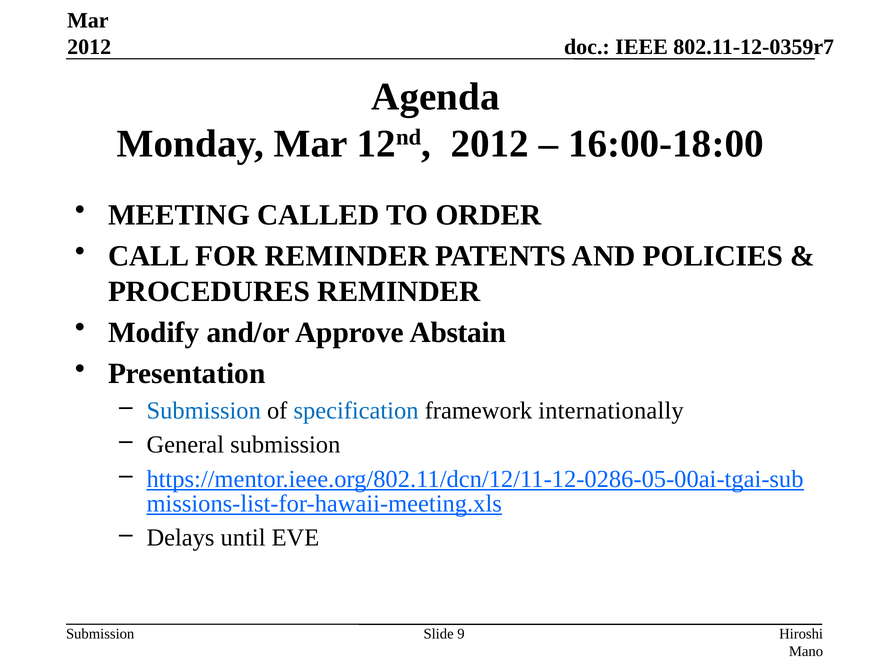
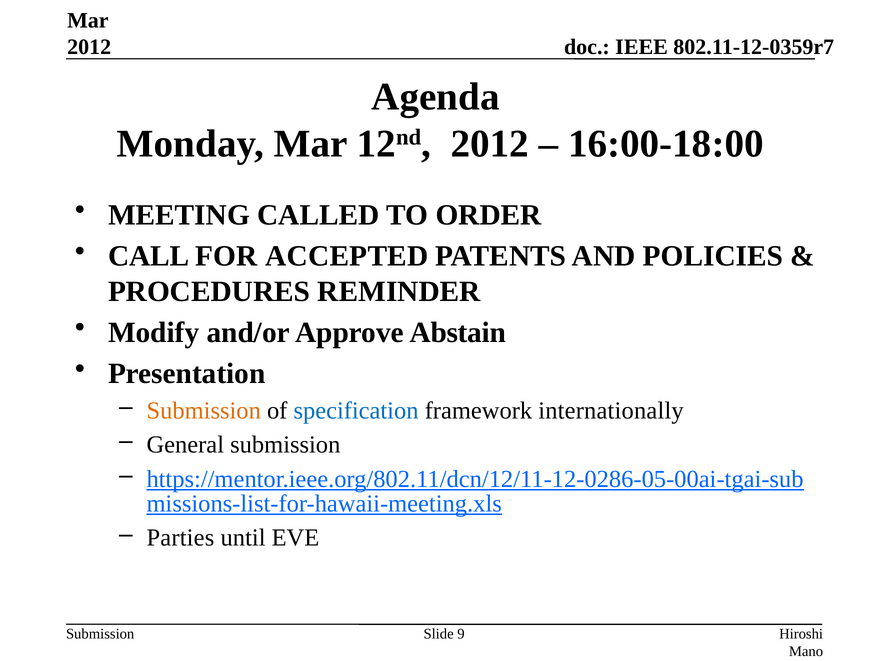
FOR REMINDER: REMINDER -> ACCEPTED
Submission at (204, 410) colour: blue -> orange
Delays: Delays -> Parties
